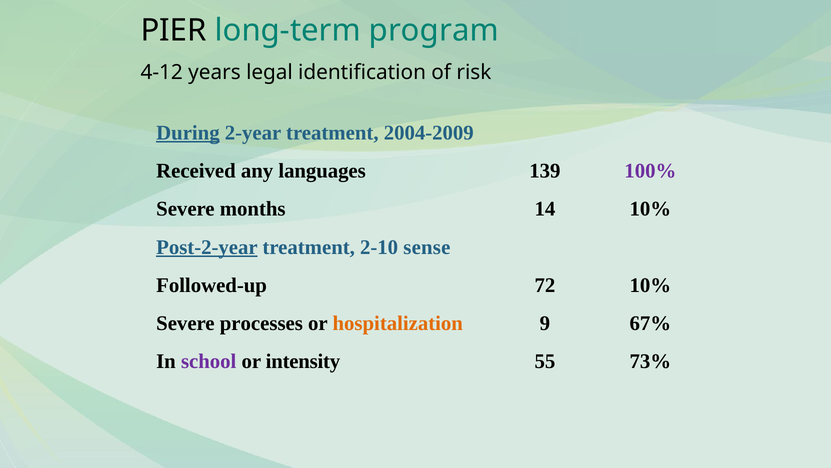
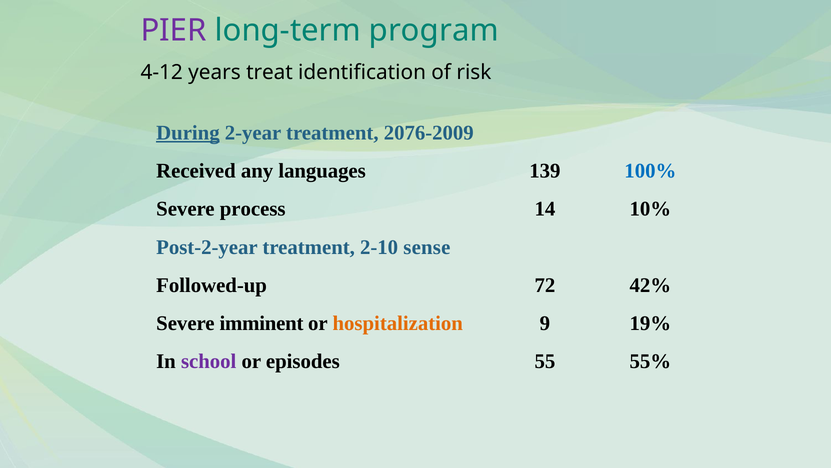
PIER colour: black -> purple
legal: legal -> treat
2004-2009: 2004-2009 -> 2076-2009
100% colour: purple -> blue
months: months -> process
Post-2-year underline: present -> none
72 10%: 10% -> 42%
processes: processes -> imminent
67%: 67% -> 19%
intensity: intensity -> episodes
73%: 73% -> 55%
